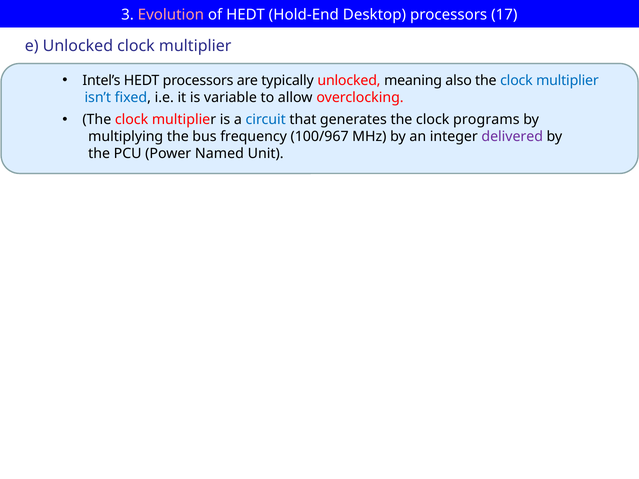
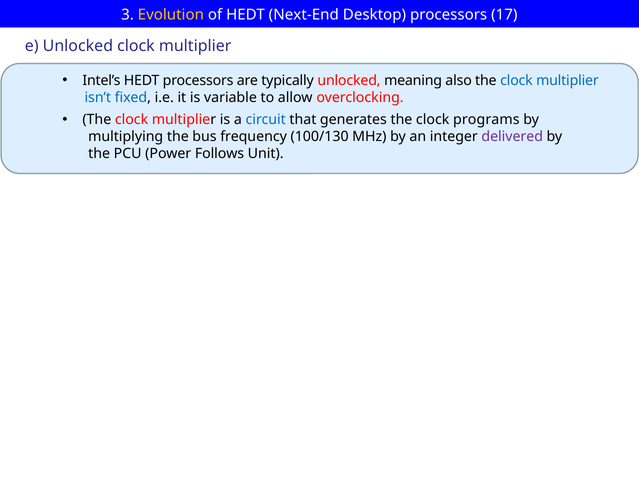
Evolution colour: pink -> yellow
Hold-End: Hold-End -> Next-End
100/967: 100/967 -> 100/130
Named: Named -> Follows
